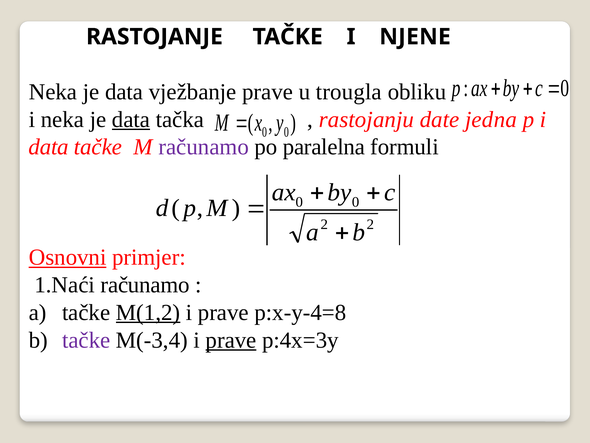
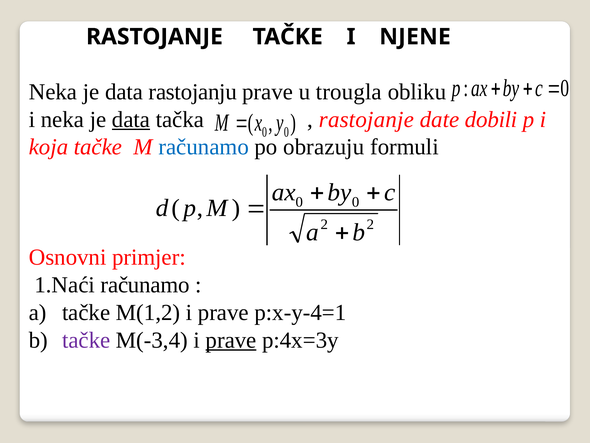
vježbanje: vježbanje -> rastojanju
rastojanju at (367, 119): rastojanju -> rastojanje
jedna: jedna -> dobili
data at (49, 147): data -> koja
računamo at (204, 147) colour: purple -> blue
paralelna: paralelna -> obrazuju
Osnovni underline: present -> none
M(1,2 underline: present -> none
p:x-y-4=8: p:x-y-4=8 -> p:x-y-4=1
